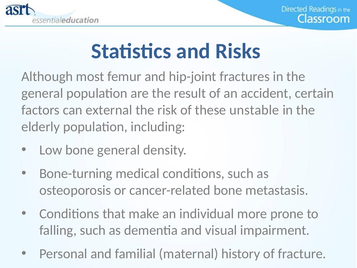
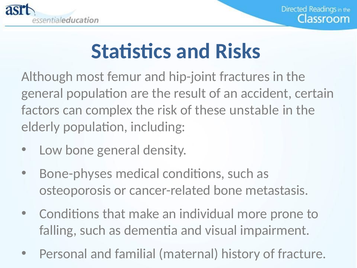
external: external -> complex
Bone-turning: Bone-turning -> Bone-physes
